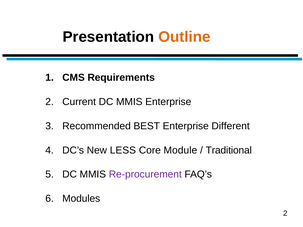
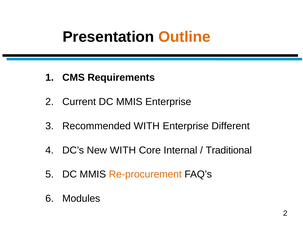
Recommended BEST: BEST -> WITH
New LESS: LESS -> WITH
Module: Module -> Internal
Re-procurement colour: purple -> orange
